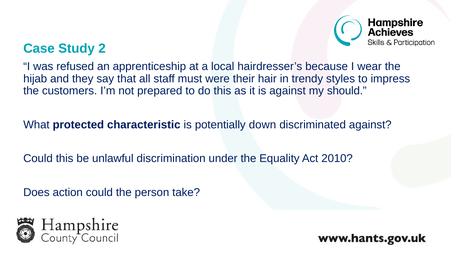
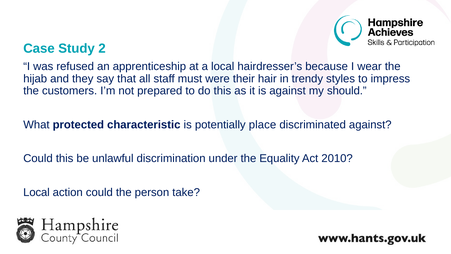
down: down -> place
Does at (36, 192): Does -> Local
